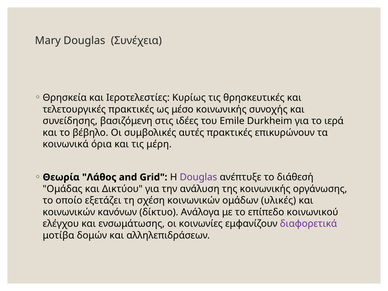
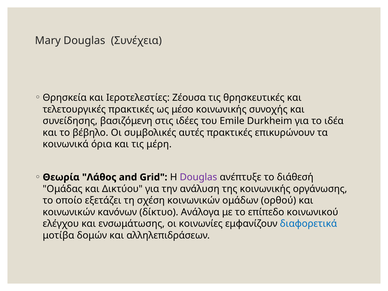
Κυρίως: Κυρίως -> Ζέουσα
ιερά: ιερά -> ιδέα
υλικές: υλικές -> ορθού
διαφορετικά colour: purple -> blue
